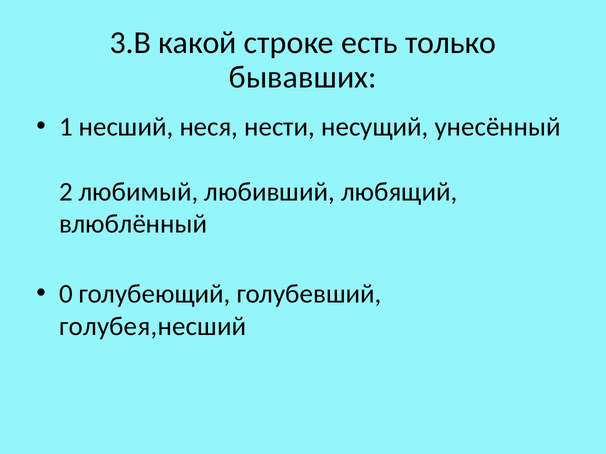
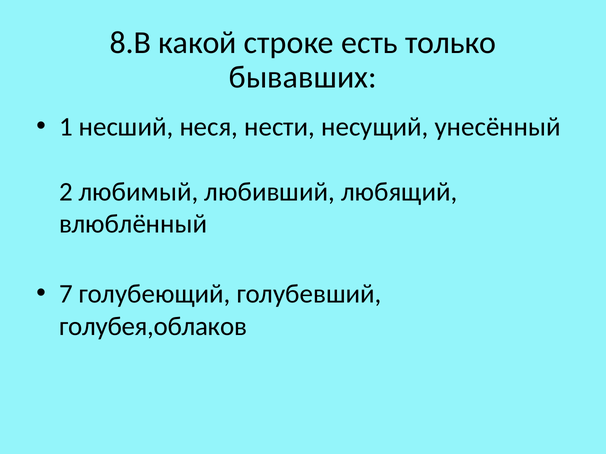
3.В: 3.В -> 8.В
0: 0 -> 7
голубея,несший: голубея,несший -> голубея,облаков
